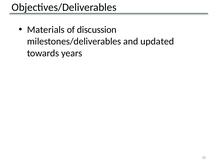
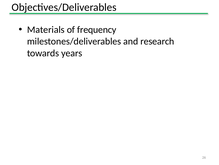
discussion: discussion -> frequency
updated: updated -> research
